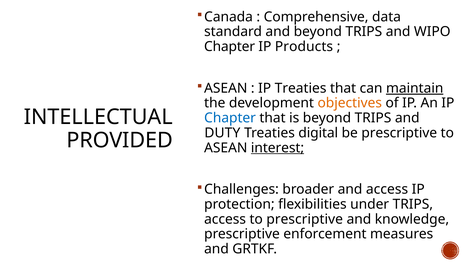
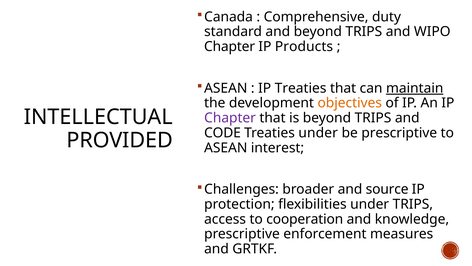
data: data -> duty
Chapter at (230, 118) colour: blue -> purple
DUTY: DUTY -> CODE
Treaties digital: digital -> under
interest underline: present -> none
and access: access -> source
to prescriptive: prescriptive -> cooperation
